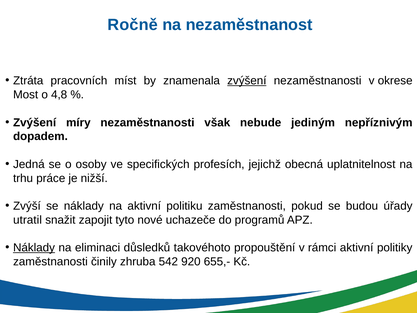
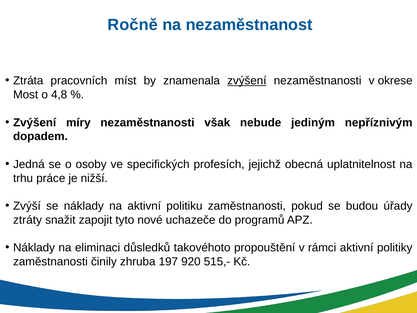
utratil: utratil -> ztráty
Náklady at (34, 248) underline: present -> none
542: 542 -> 197
655,-: 655,- -> 515,-
